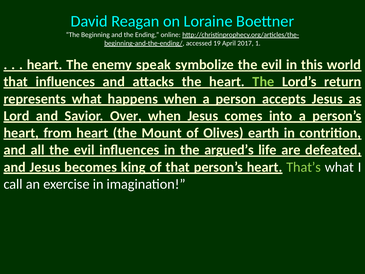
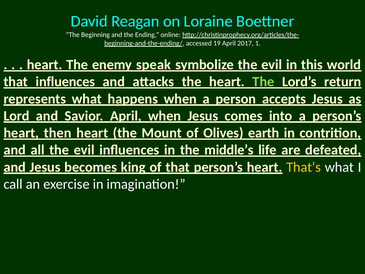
Savior Over: Over -> April
from: from -> then
argued’s: argued’s -> middle’s
That’s colour: light green -> yellow
